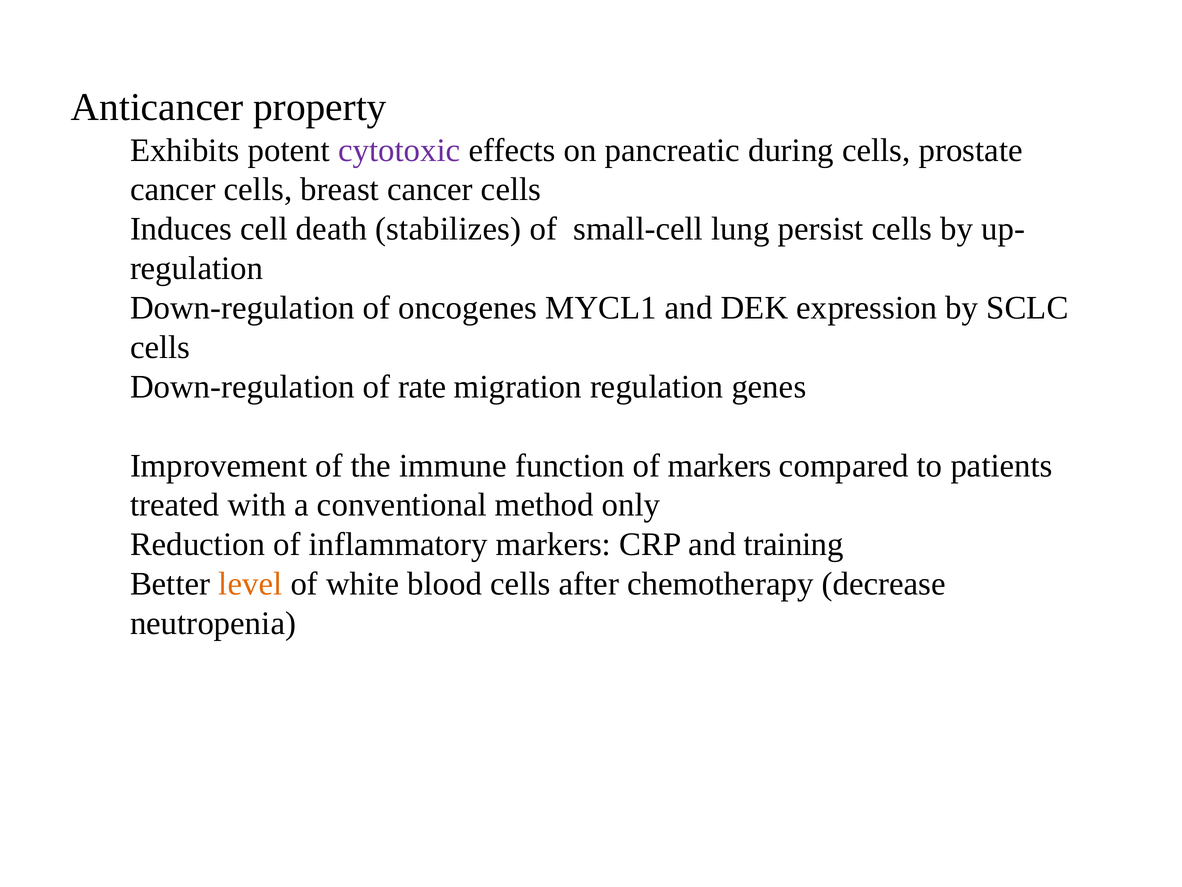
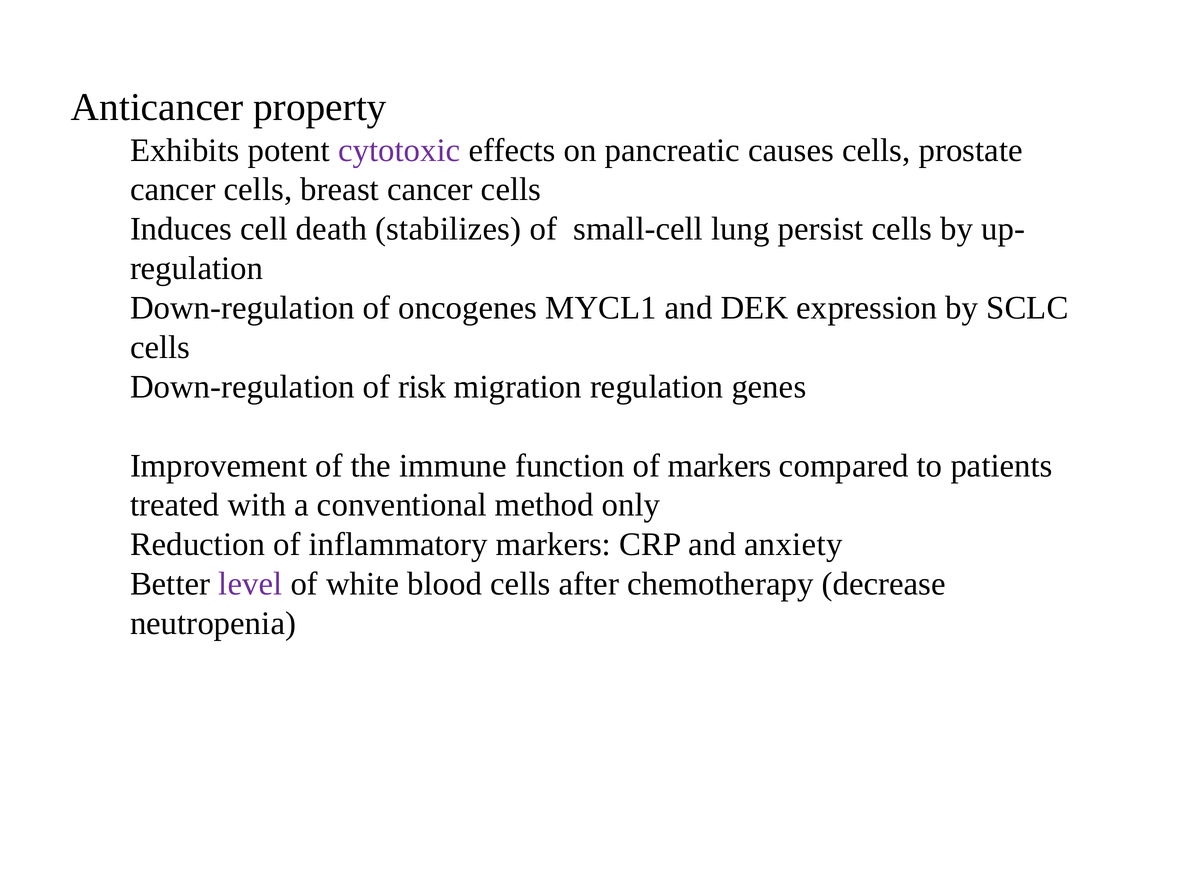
during: during -> causes
rate: rate -> risk
training: training -> anxiety
level colour: orange -> purple
